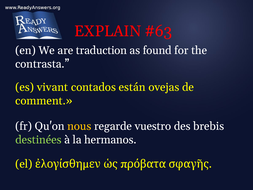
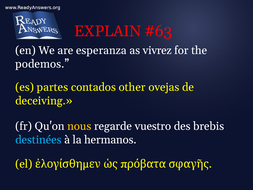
traduction: traduction -> esperanza
found: found -> vivrez
contrasta: contrasta -> podemos
vivant: vivant -> partes
están: están -> other
comment: comment -> deceiving
destinées colour: light green -> light blue
